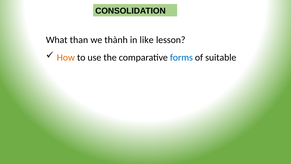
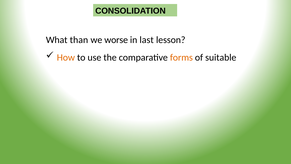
thành: thành -> worse
like: like -> last
forms colour: blue -> orange
